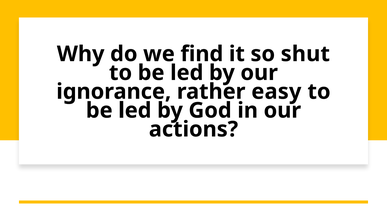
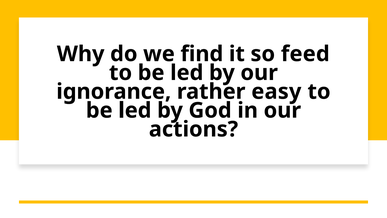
shut: shut -> feed
